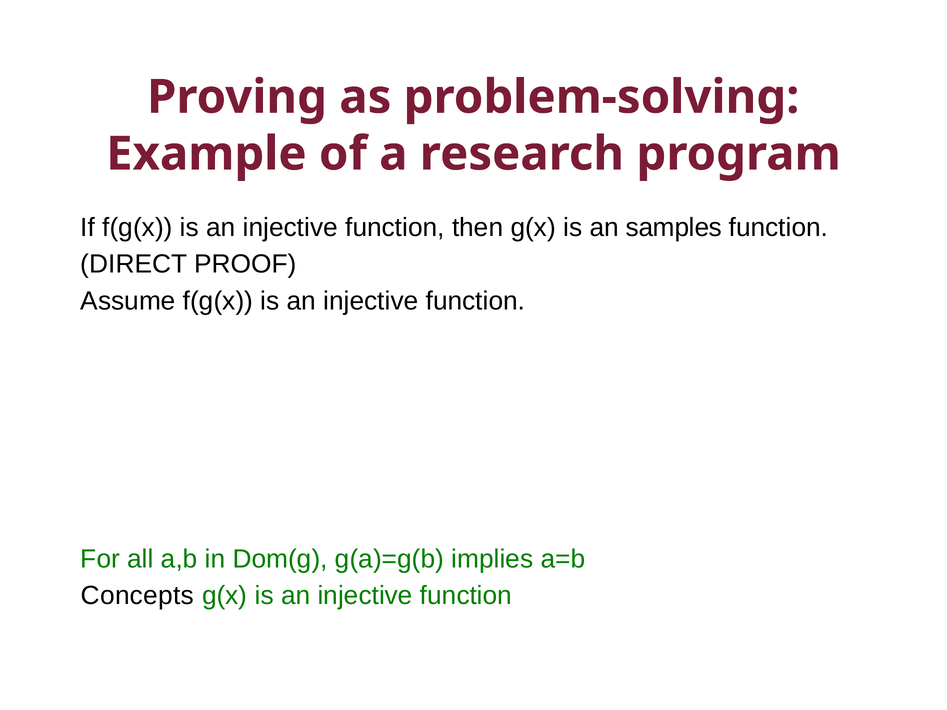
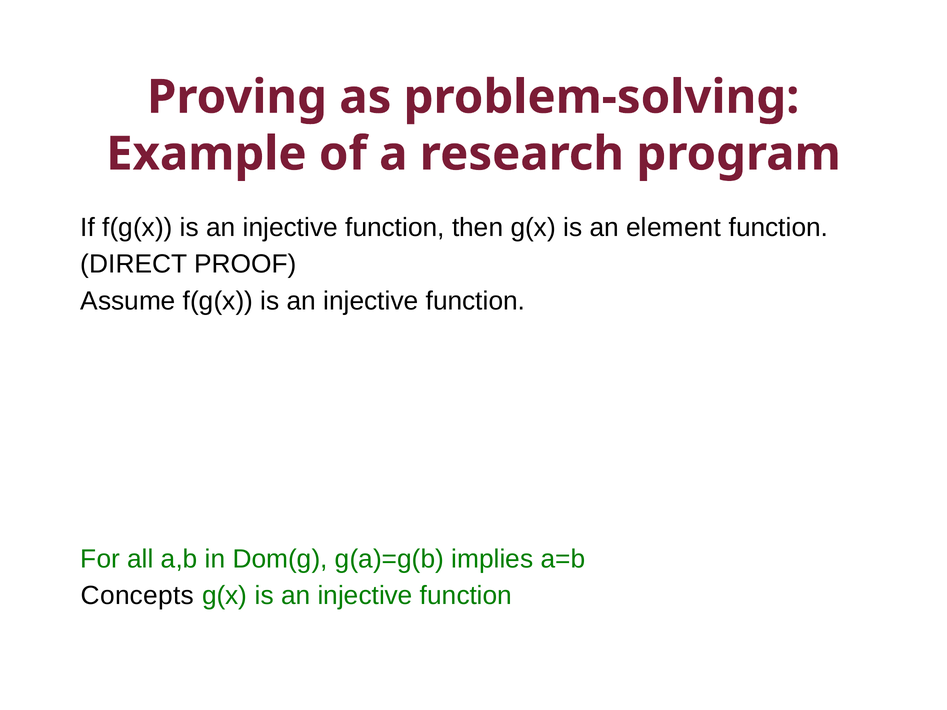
samples: samples -> element
